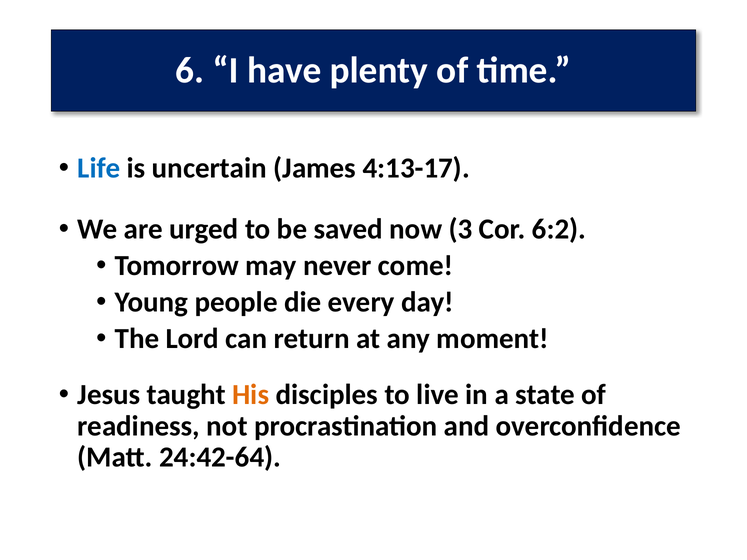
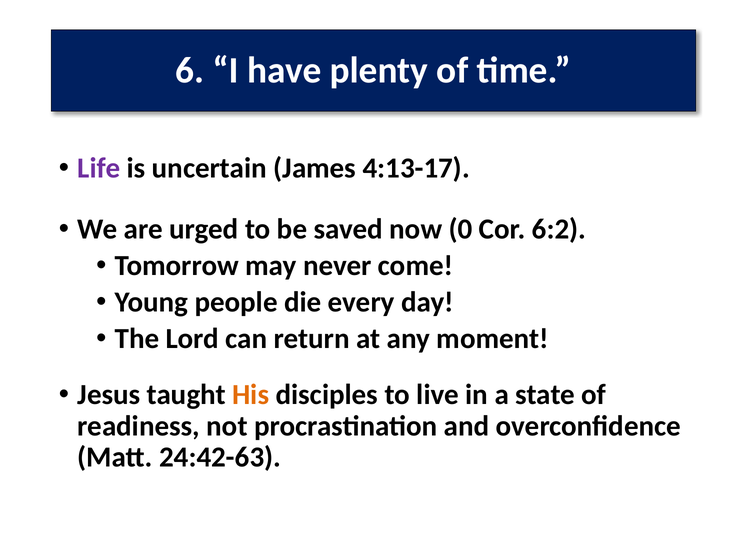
Life colour: blue -> purple
3: 3 -> 0
24:42-64: 24:42-64 -> 24:42-63
